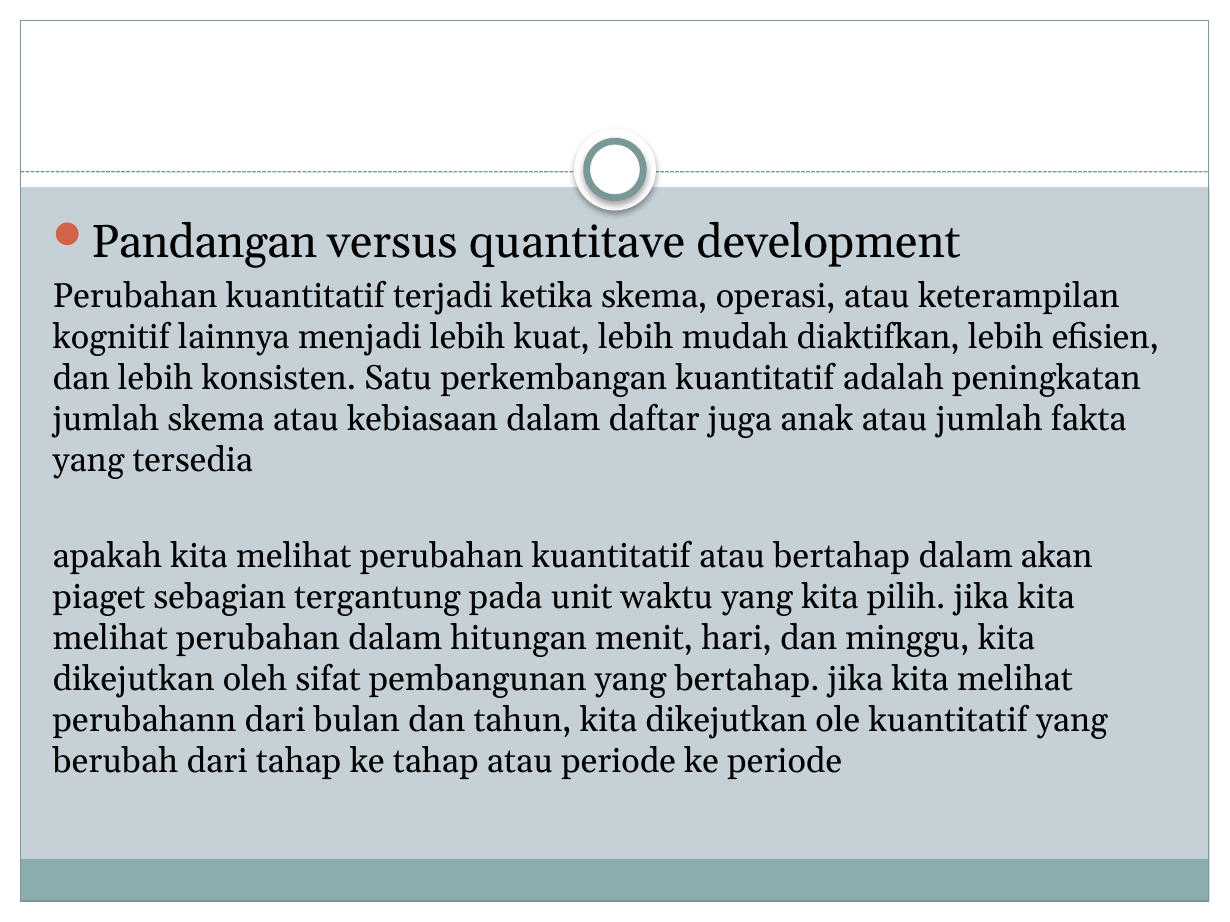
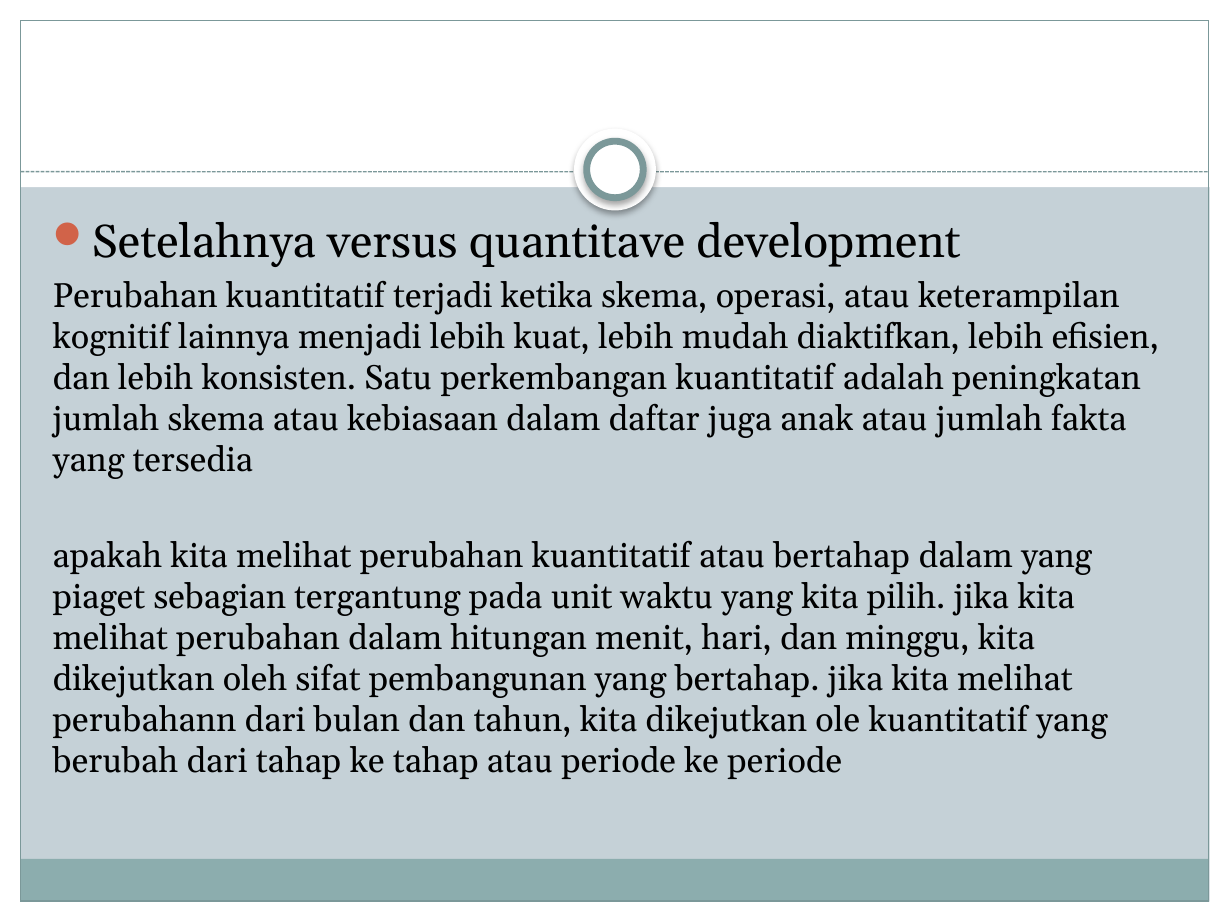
Pandangan: Pandangan -> Setelahnya
dalam akan: akan -> yang
